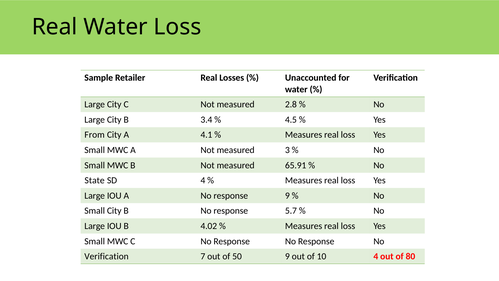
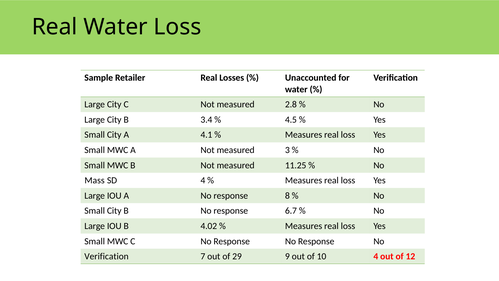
From at (95, 135): From -> Small
65.91: 65.91 -> 11.25
State: State -> Mass
response 9: 9 -> 8
5.7: 5.7 -> 6.7
50: 50 -> 29
80: 80 -> 12
